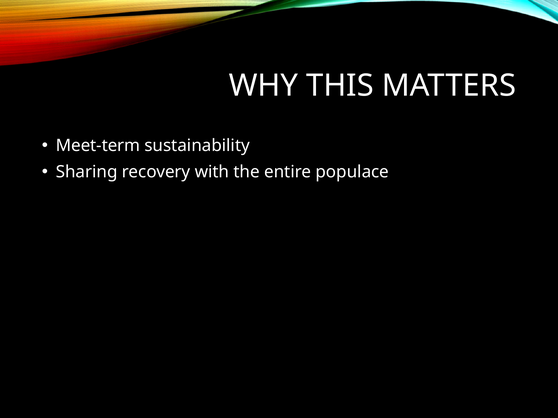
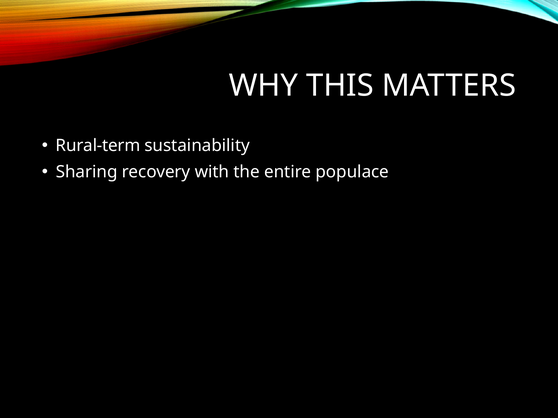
Meet-term: Meet-term -> Rural-term
